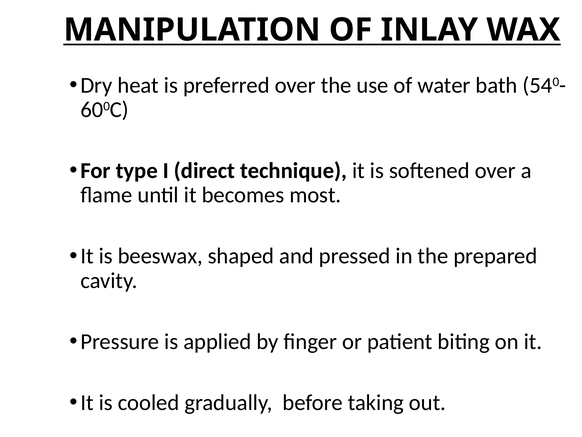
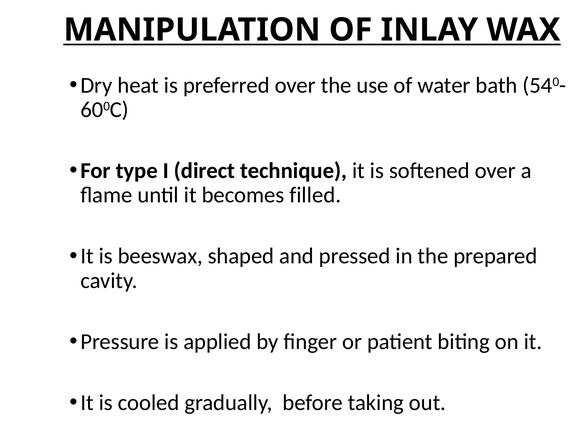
most: most -> filled
